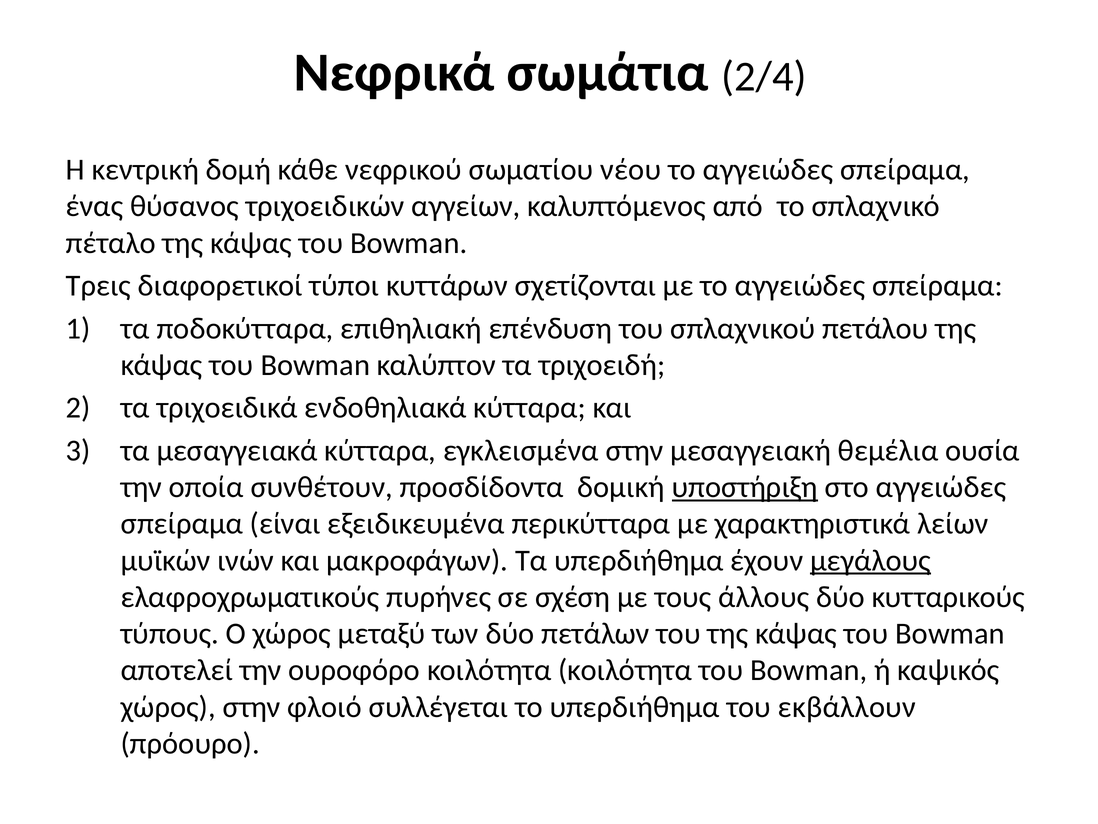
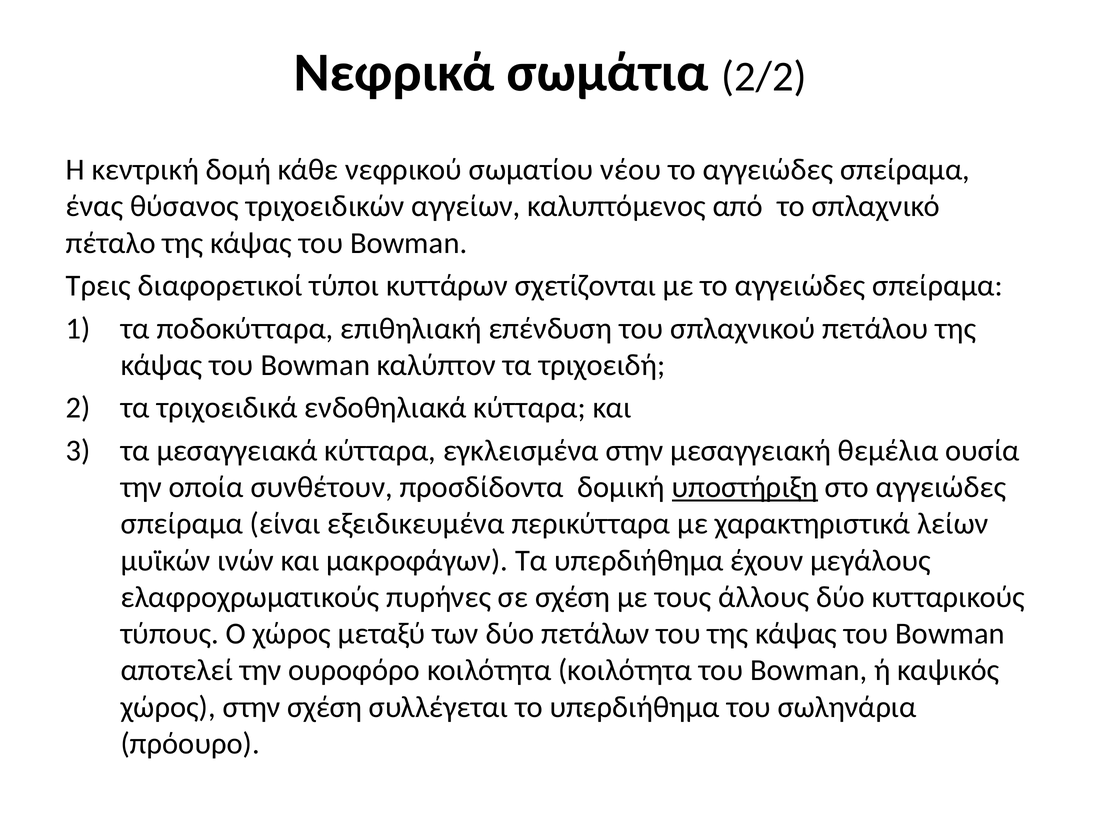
2/4: 2/4 -> 2/2
μεγάλους underline: present -> none
στην φλοιό: φλοιό -> σχέση
εκβάλλουν: εκβάλλουν -> σωληνάρια
